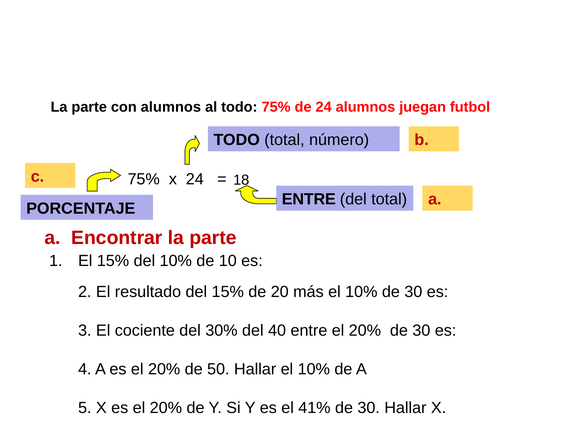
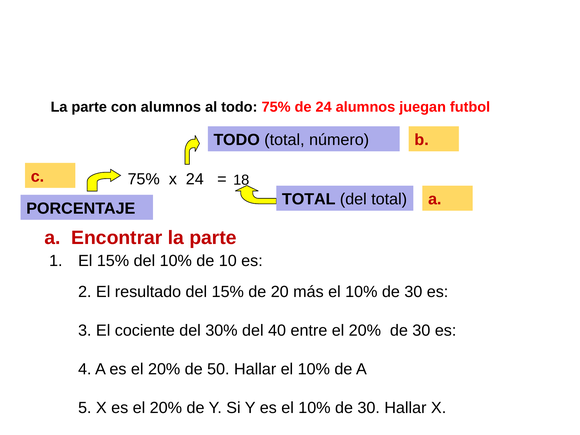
ENTRE at (309, 199): ENTRE -> TOTAL
es el 41%: 41% -> 10%
